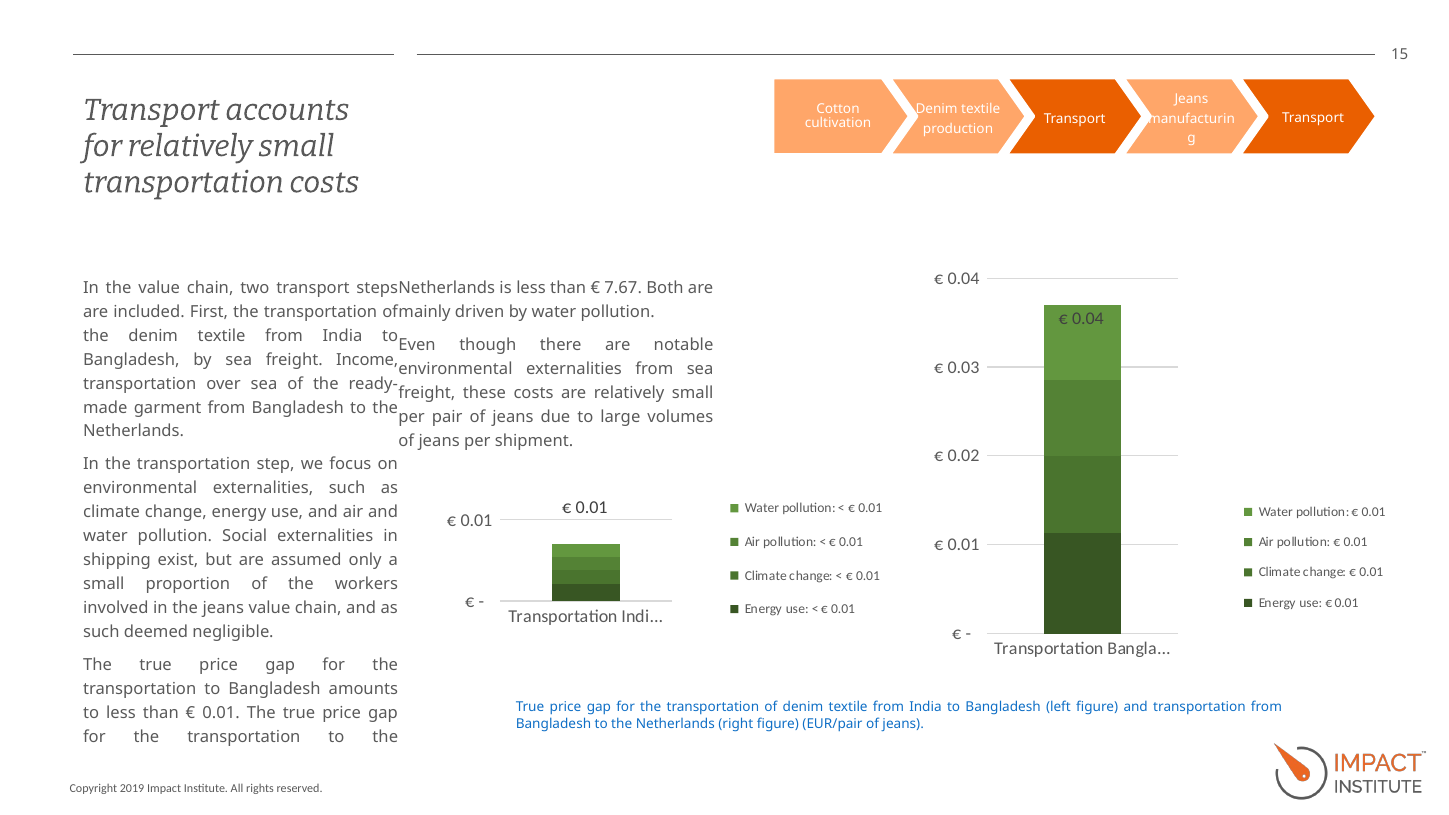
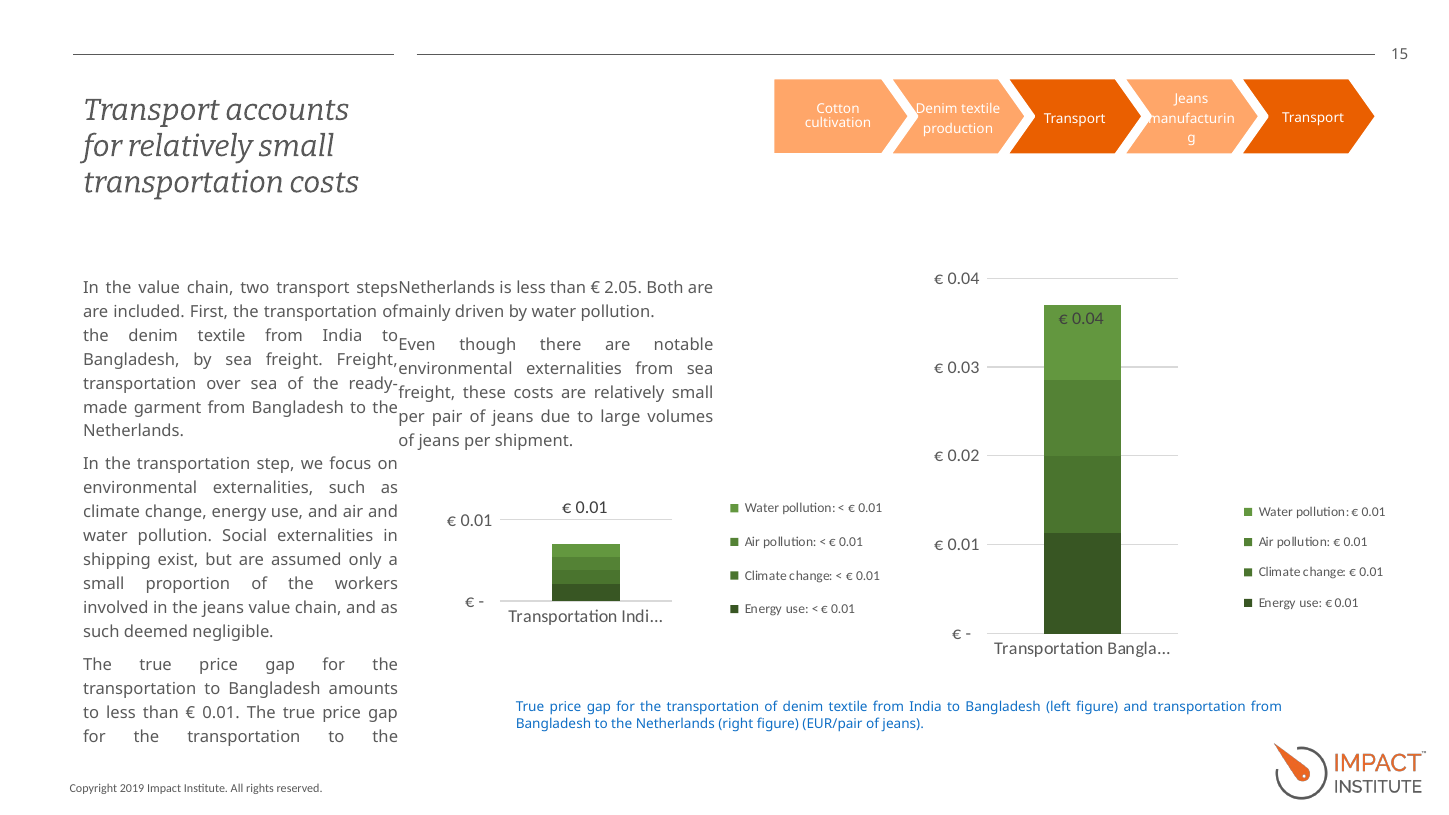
7.67: 7.67 -> 2.05
freight Income: Income -> Freight
